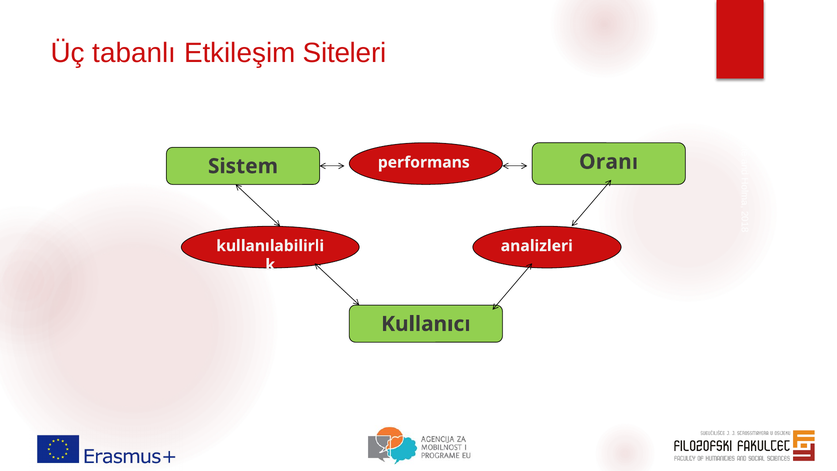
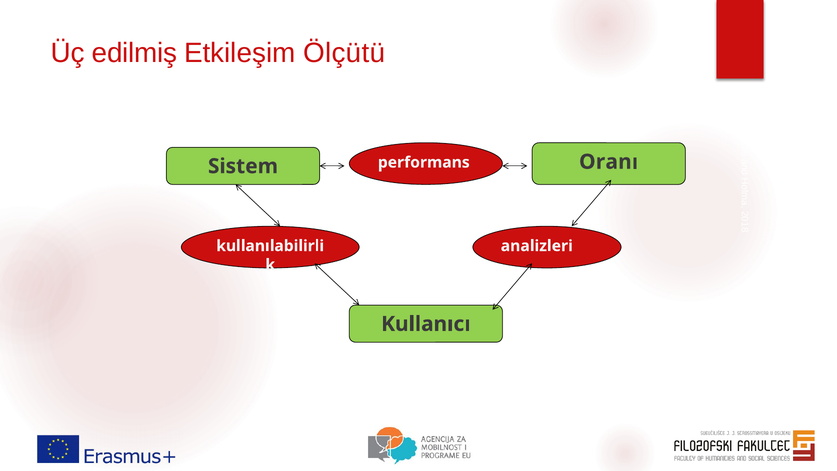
tabanlı: tabanlı -> edilmiş
Siteleri: Siteleri -> Ölçütü
